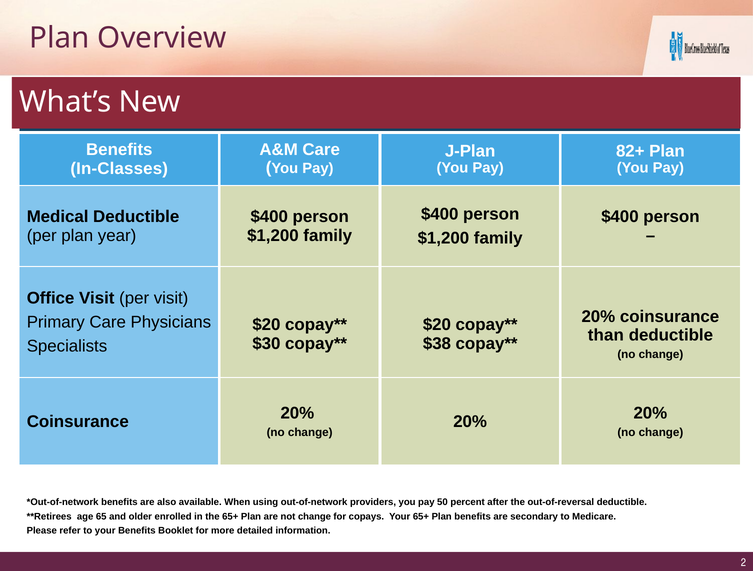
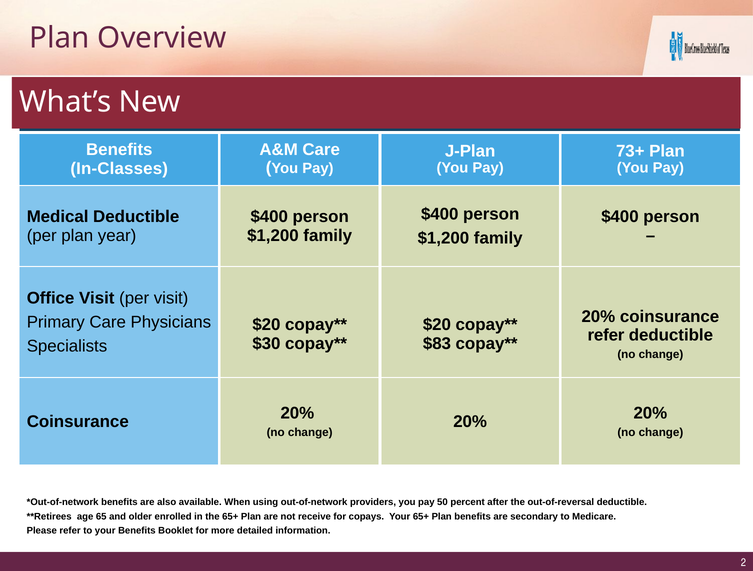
82+: 82+ -> 73+
than at (606, 335): than -> refer
$38: $38 -> $83
not change: change -> receive
